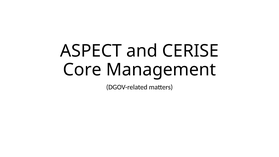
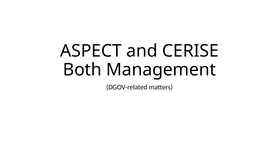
Core: Core -> Both
